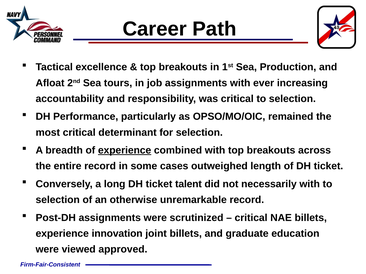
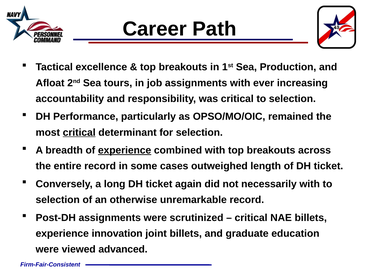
critical at (79, 133) underline: none -> present
talent: talent -> again
approved: approved -> advanced
